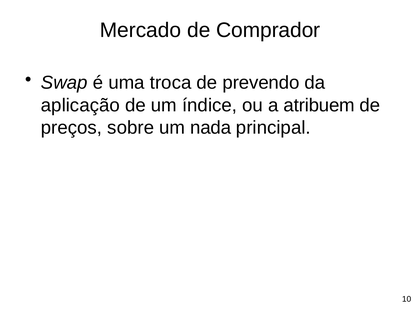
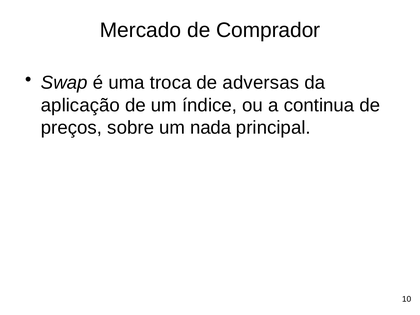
prevendo: prevendo -> adversas
atribuem: atribuem -> continua
